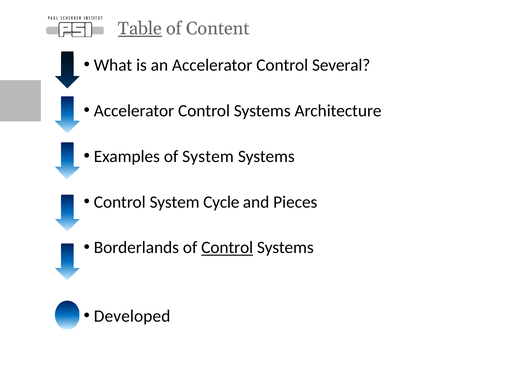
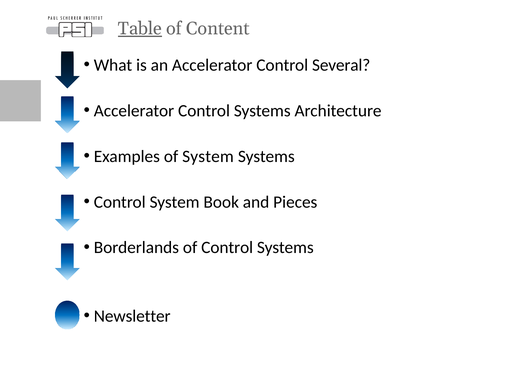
Cycle: Cycle -> Book
Control at (227, 248) underline: present -> none
Developed: Developed -> Newsletter
